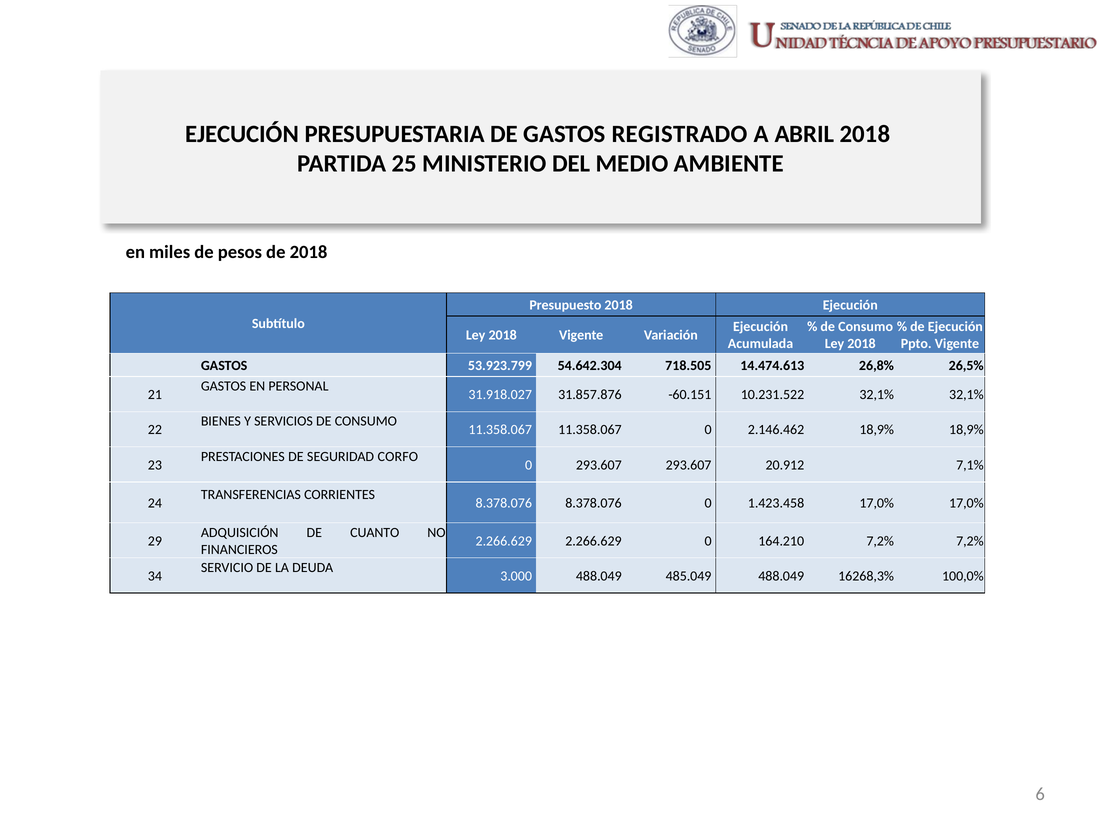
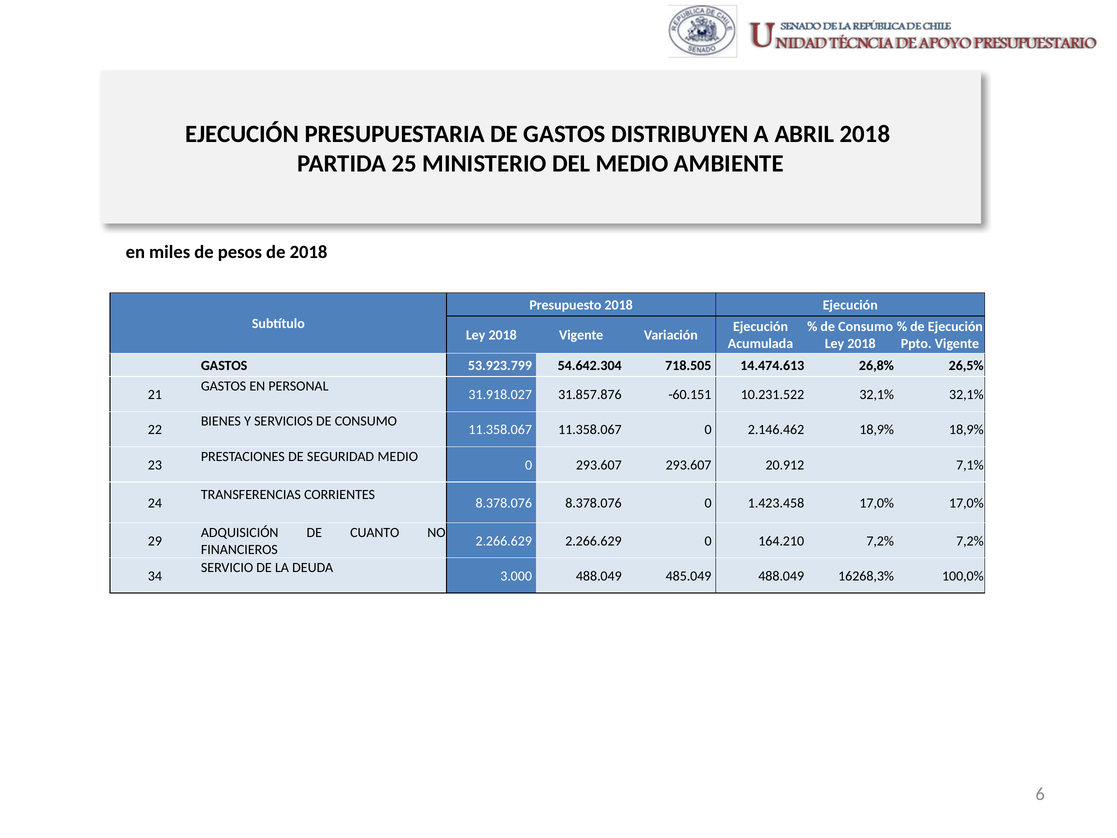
REGISTRADO: REGISTRADO -> DISTRIBUYEN
SEGURIDAD CORFO: CORFO -> MEDIO
